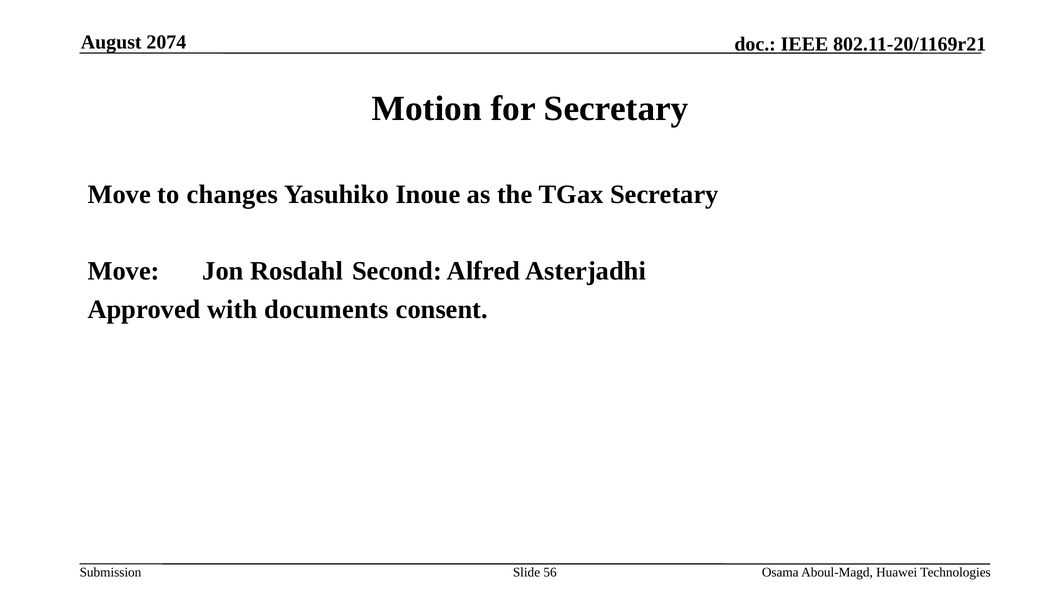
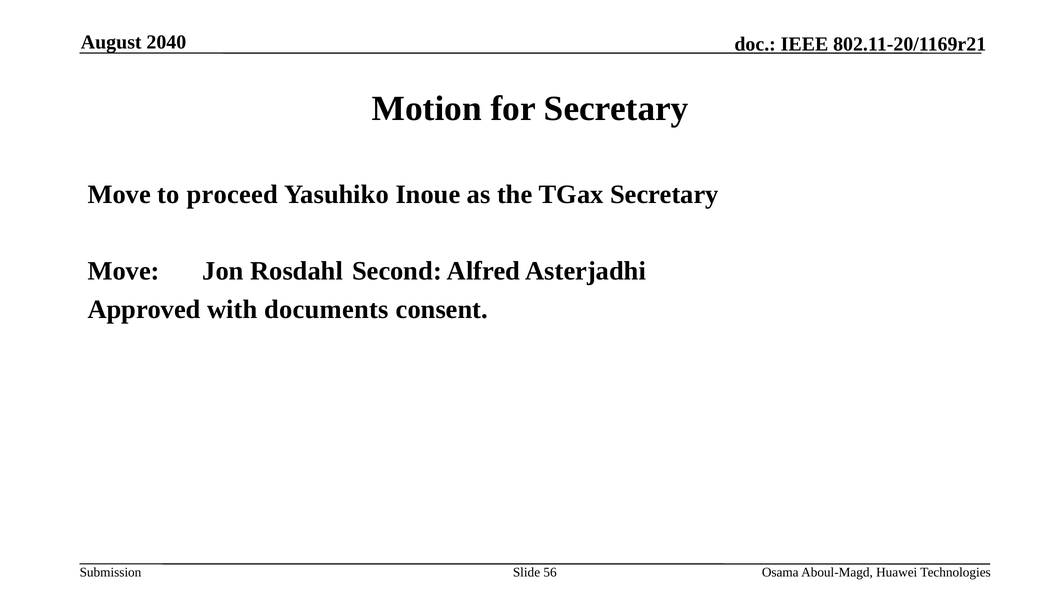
2074: 2074 -> 2040
changes: changes -> proceed
